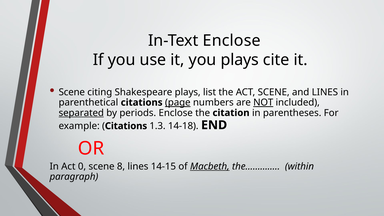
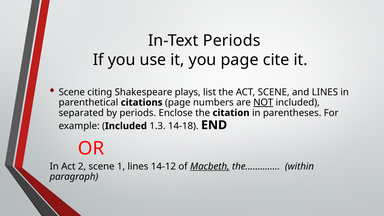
In-Text Enclose: Enclose -> Periods
you plays: plays -> page
page at (178, 102) underline: present -> none
separated underline: present -> none
Citations at (126, 126): Citations -> Included
0: 0 -> 2
8: 8 -> 1
14-15: 14-15 -> 14-12
